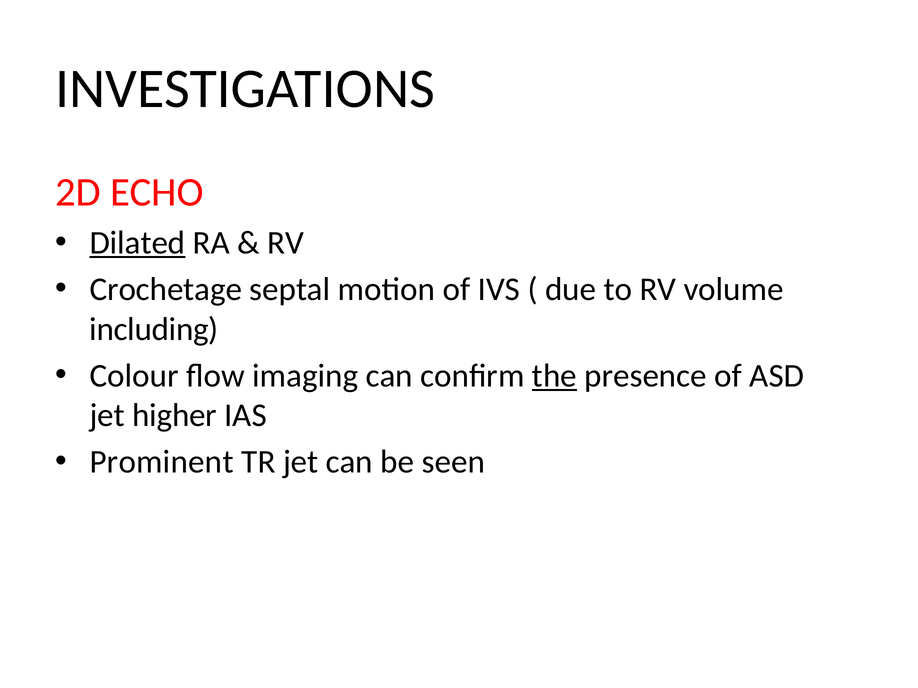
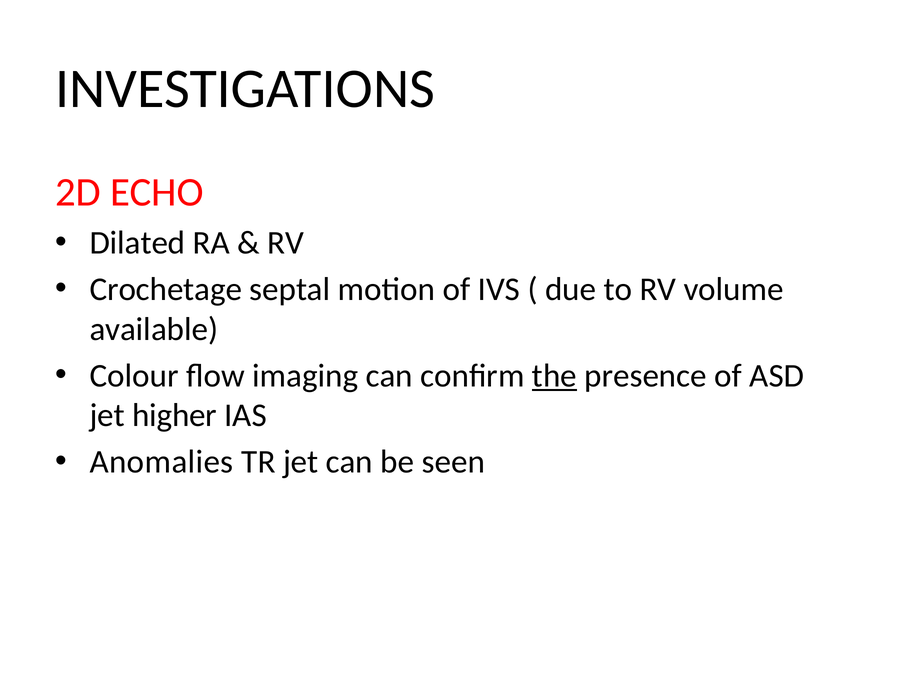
Dilated underline: present -> none
including: including -> available
Prominent: Prominent -> Anomalies
